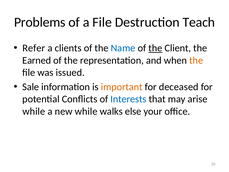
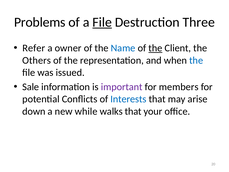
File at (102, 22) underline: none -> present
Teach: Teach -> Three
clients: clients -> owner
Earned: Earned -> Others
the at (196, 60) colour: orange -> blue
important colour: orange -> purple
deceased: deceased -> members
while at (34, 111): while -> down
walks else: else -> that
